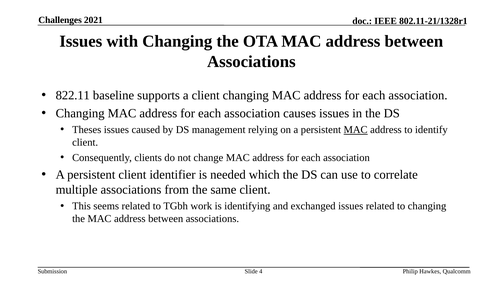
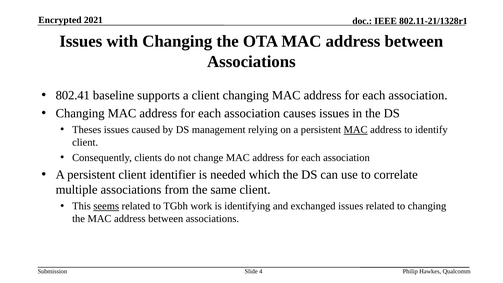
Challenges: Challenges -> Encrypted
822.11: 822.11 -> 802.41
seems underline: none -> present
